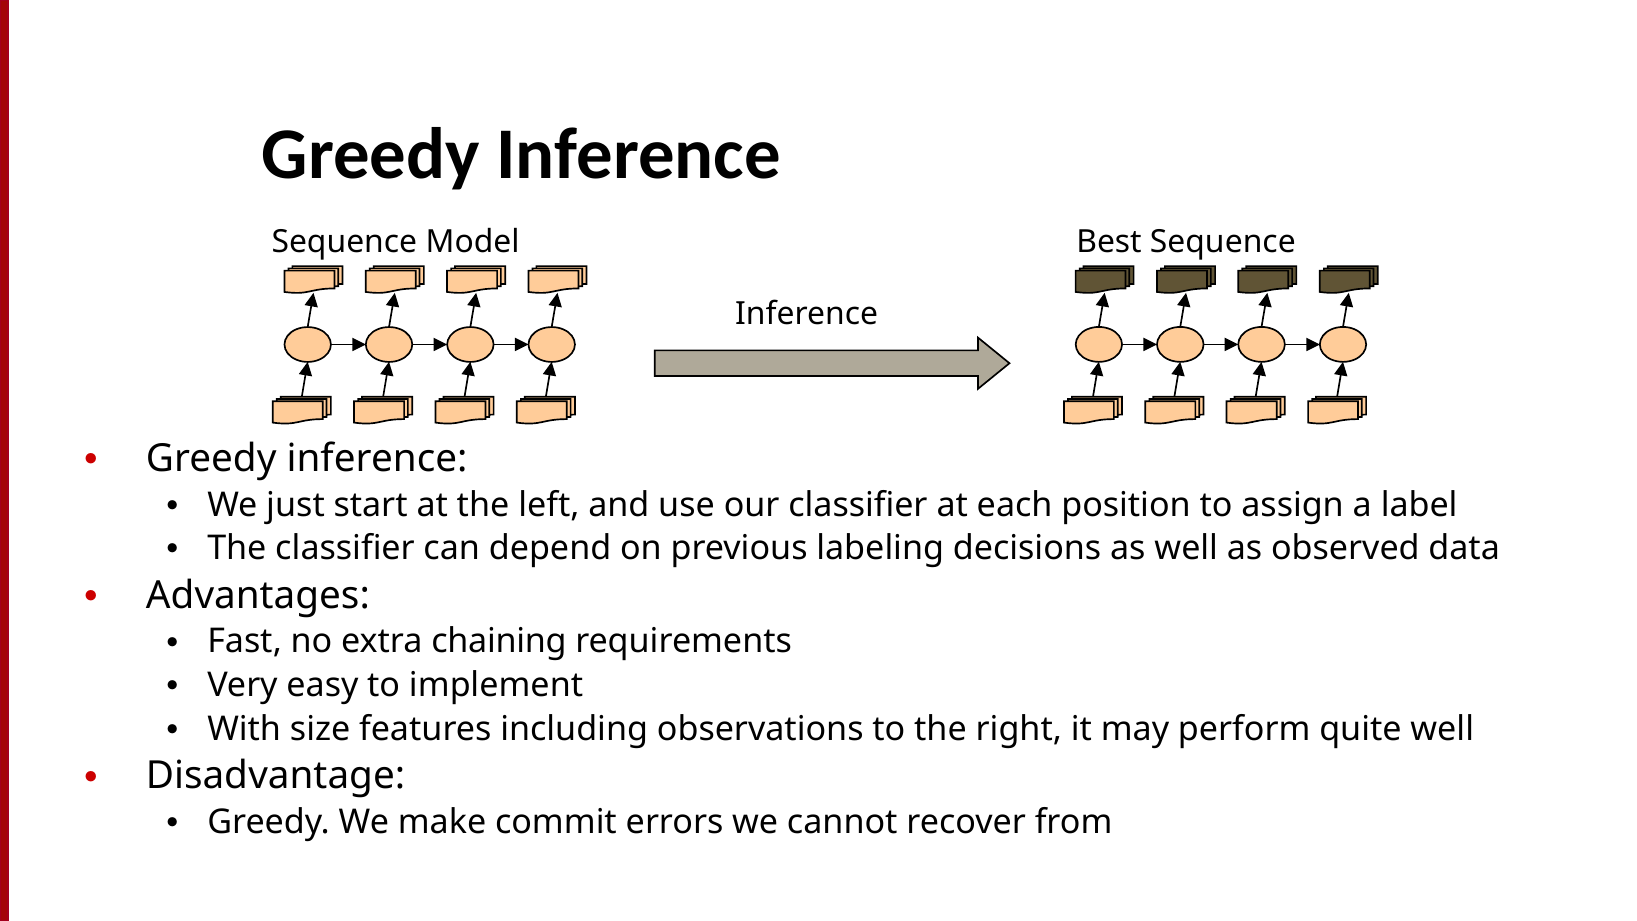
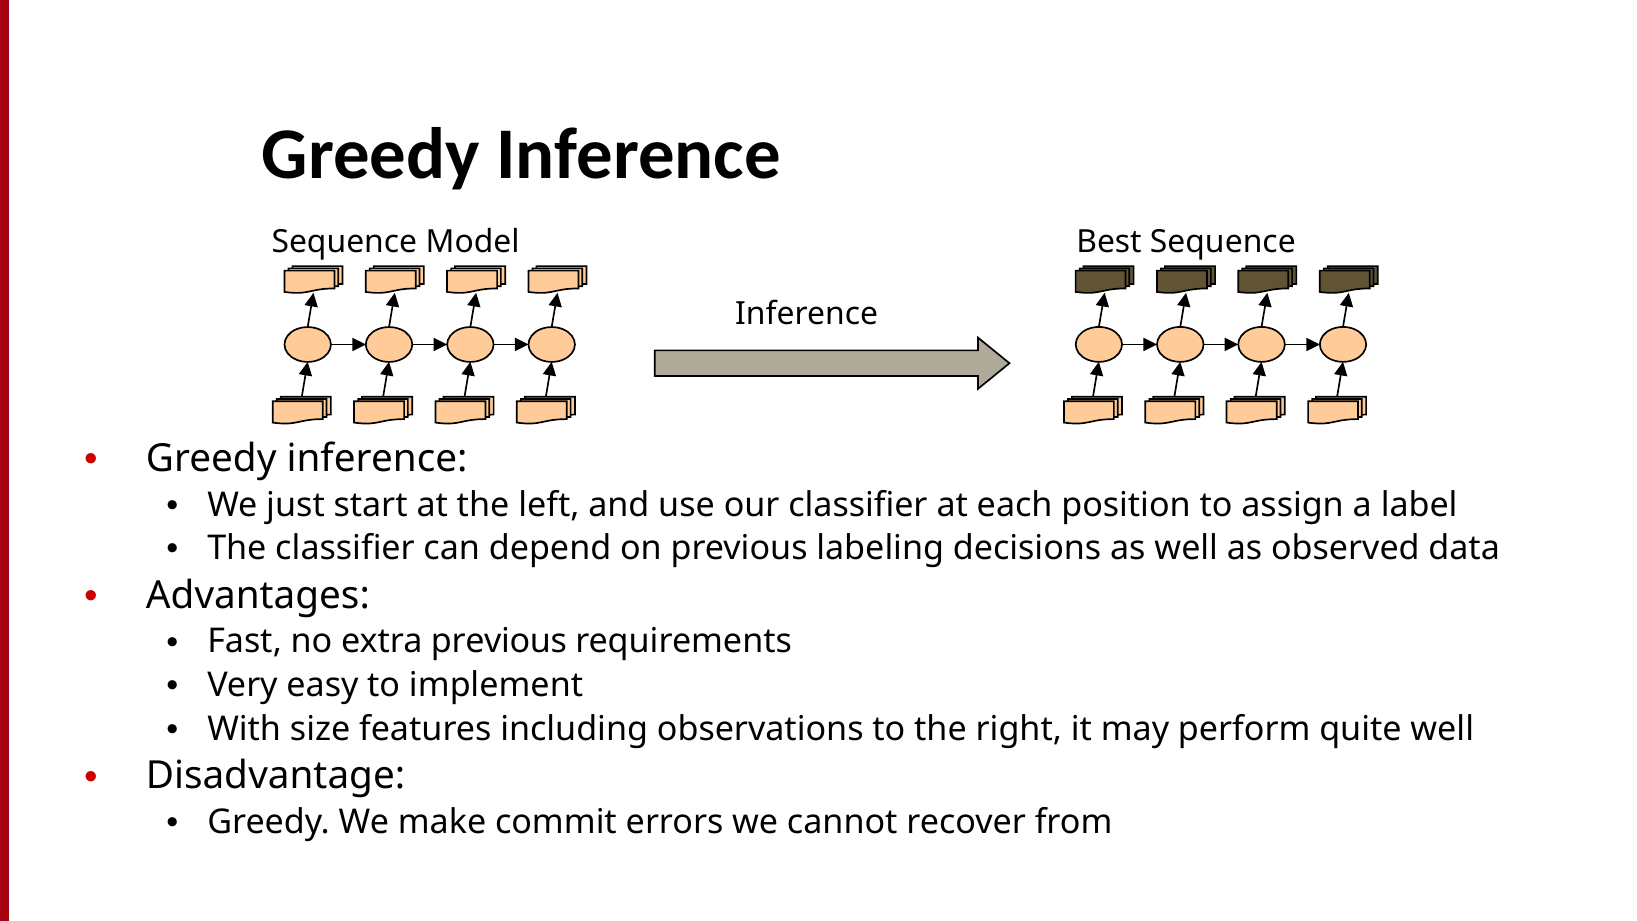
extra chaining: chaining -> previous
